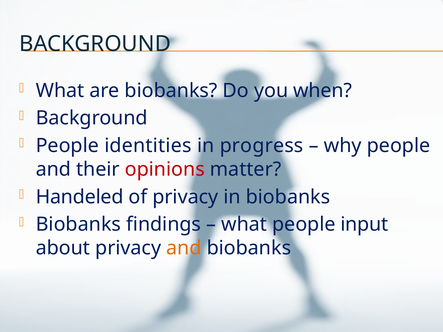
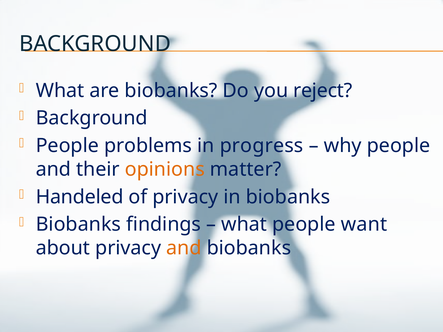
when: when -> reject
identities: identities -> problems
opinions colour: red -> orange
input: input -> want
